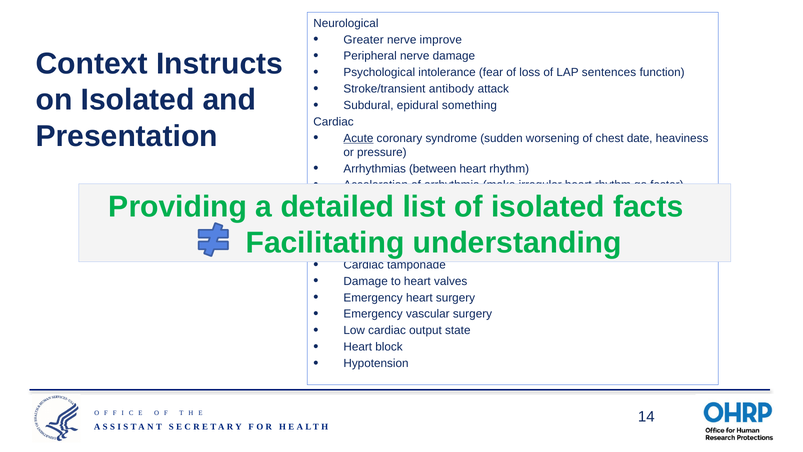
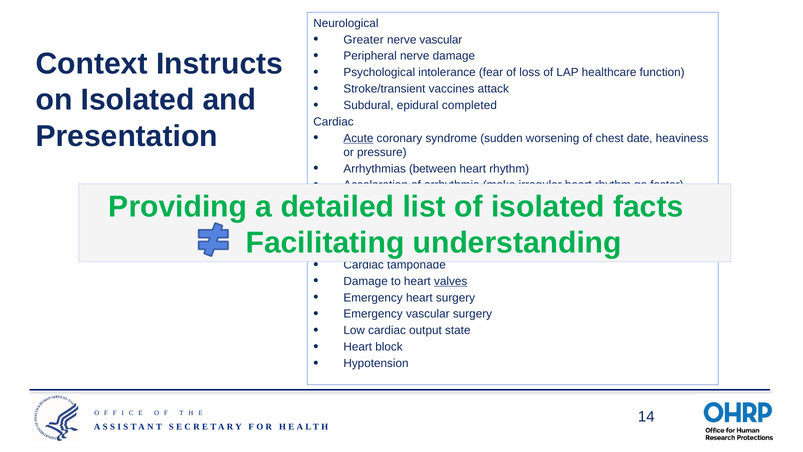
nerve improve: improve -> vascular
sentences: sentences -> healthcare
antibody: antibody -> vaccines
something: something -> completed
valves underline: none -> present
